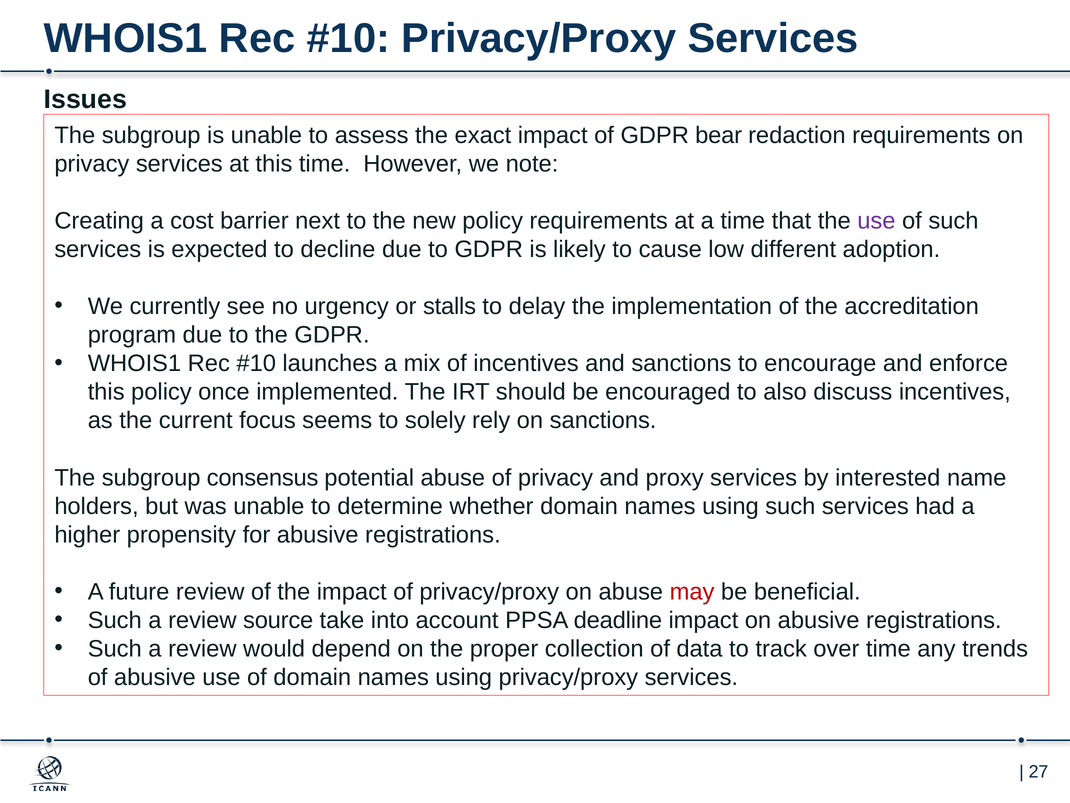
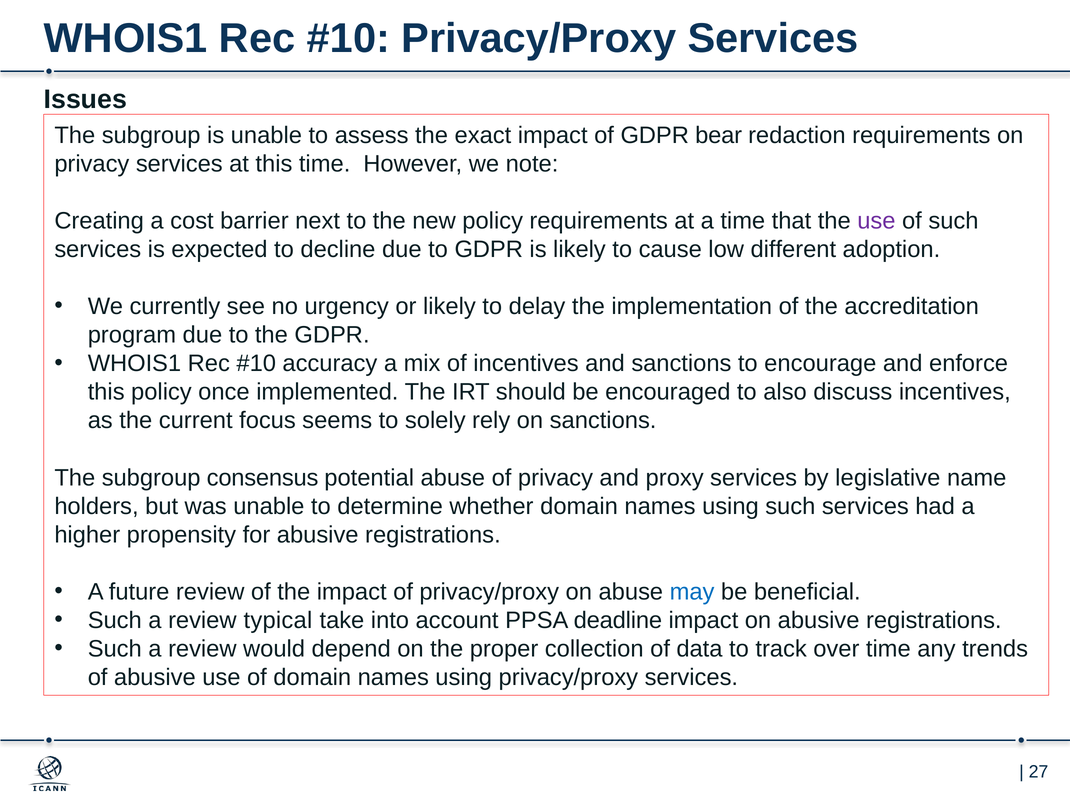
or stalls: stalls -> likely
launches: launches -> accuracy
interested: interested -> legislative
may colour: red -> blue
source: source -> typical
